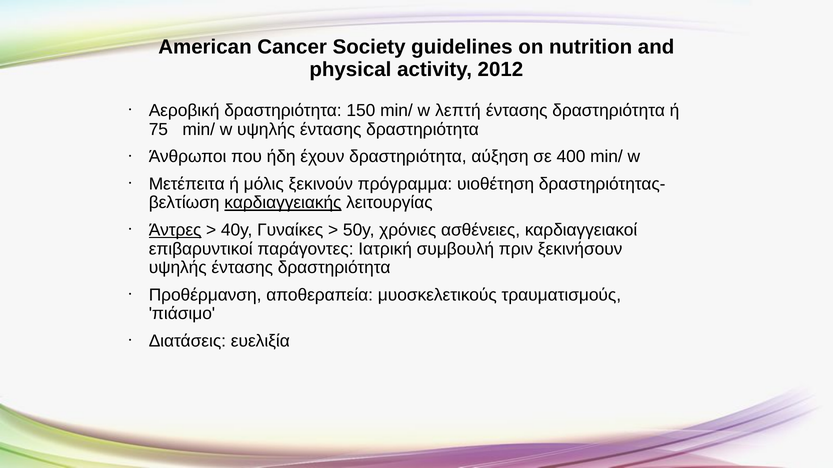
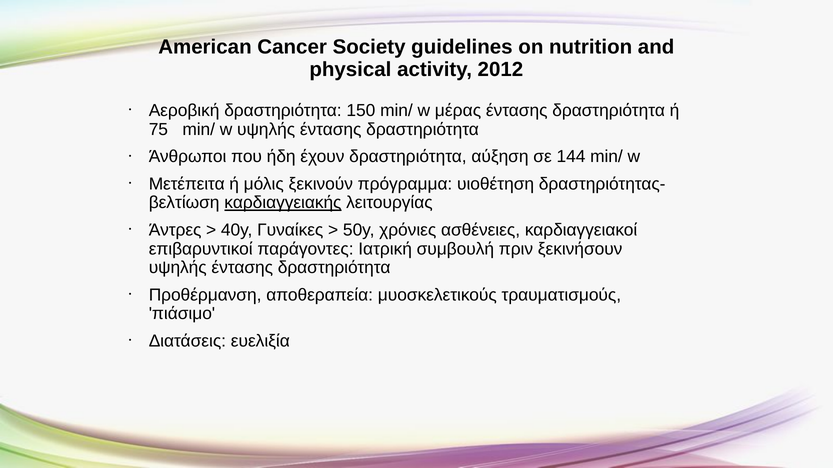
λεπτή: λεπτή -> μέρας
400: 400 -> 144
Άντρες underline: present -> none
